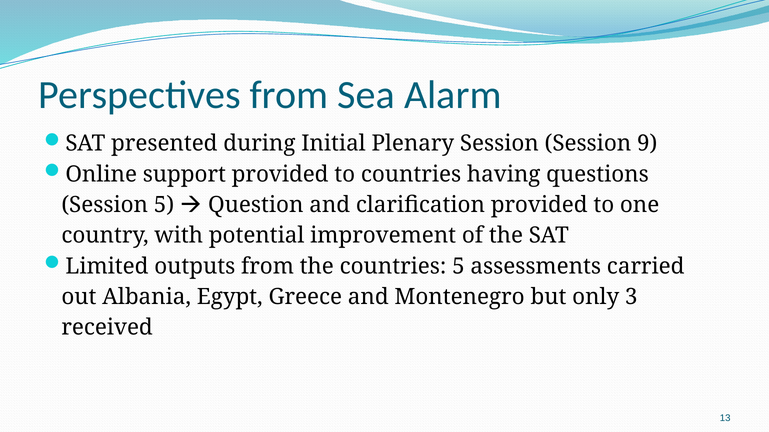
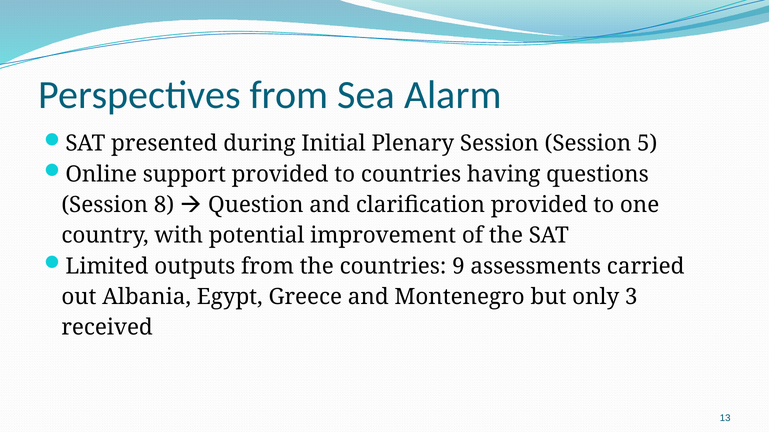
9: 9 -> 5
Session 5: 5 -> 8
countries 5: 5 -> 9
